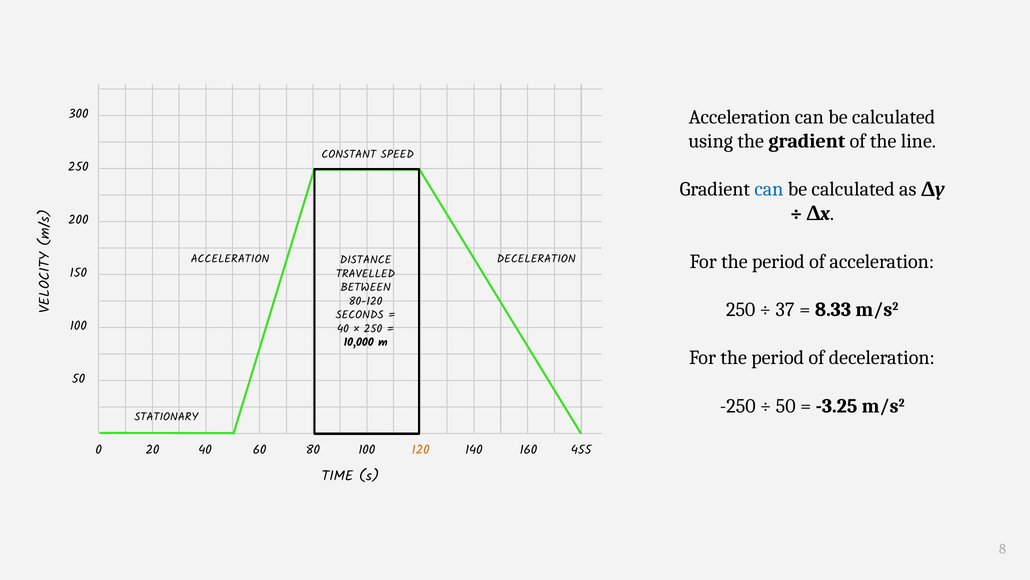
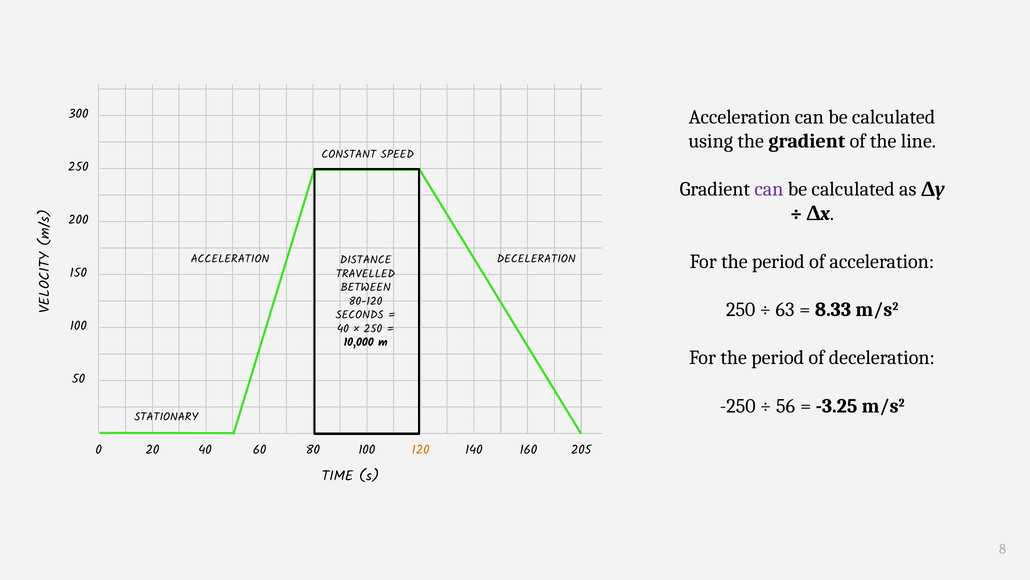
can at (769, 189) colour: blue -> purple
37: 37 -> 63
50 at (786, 406): 50 -> 56
455: 455 -> 205
